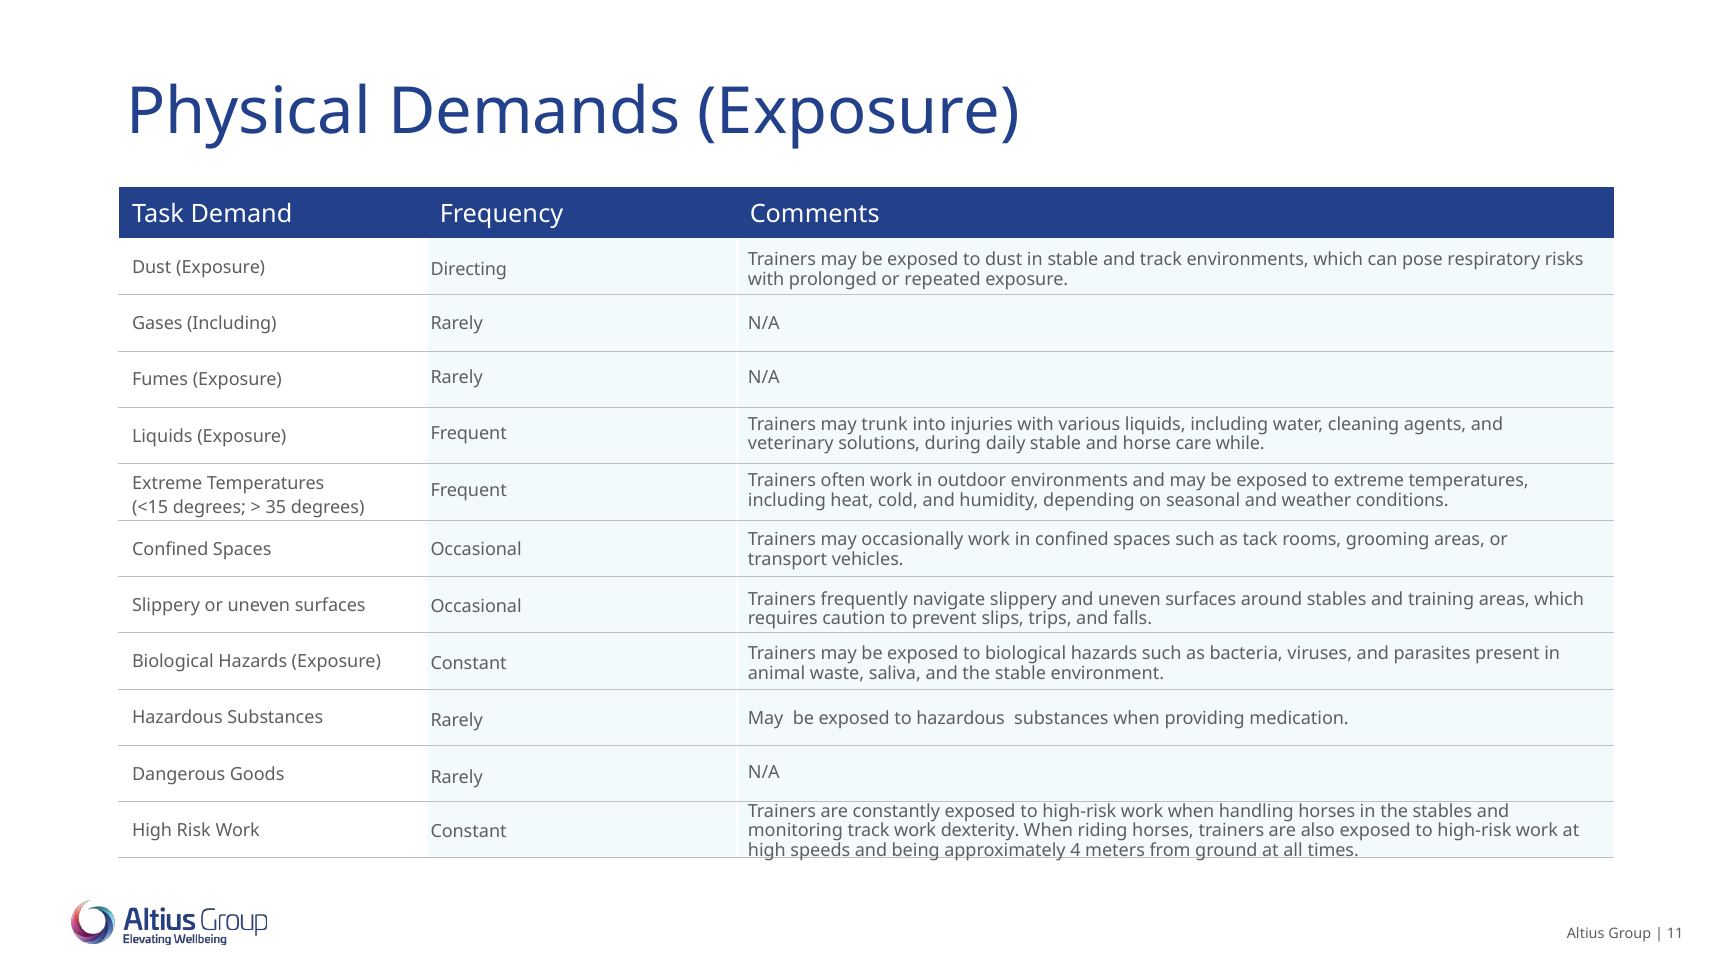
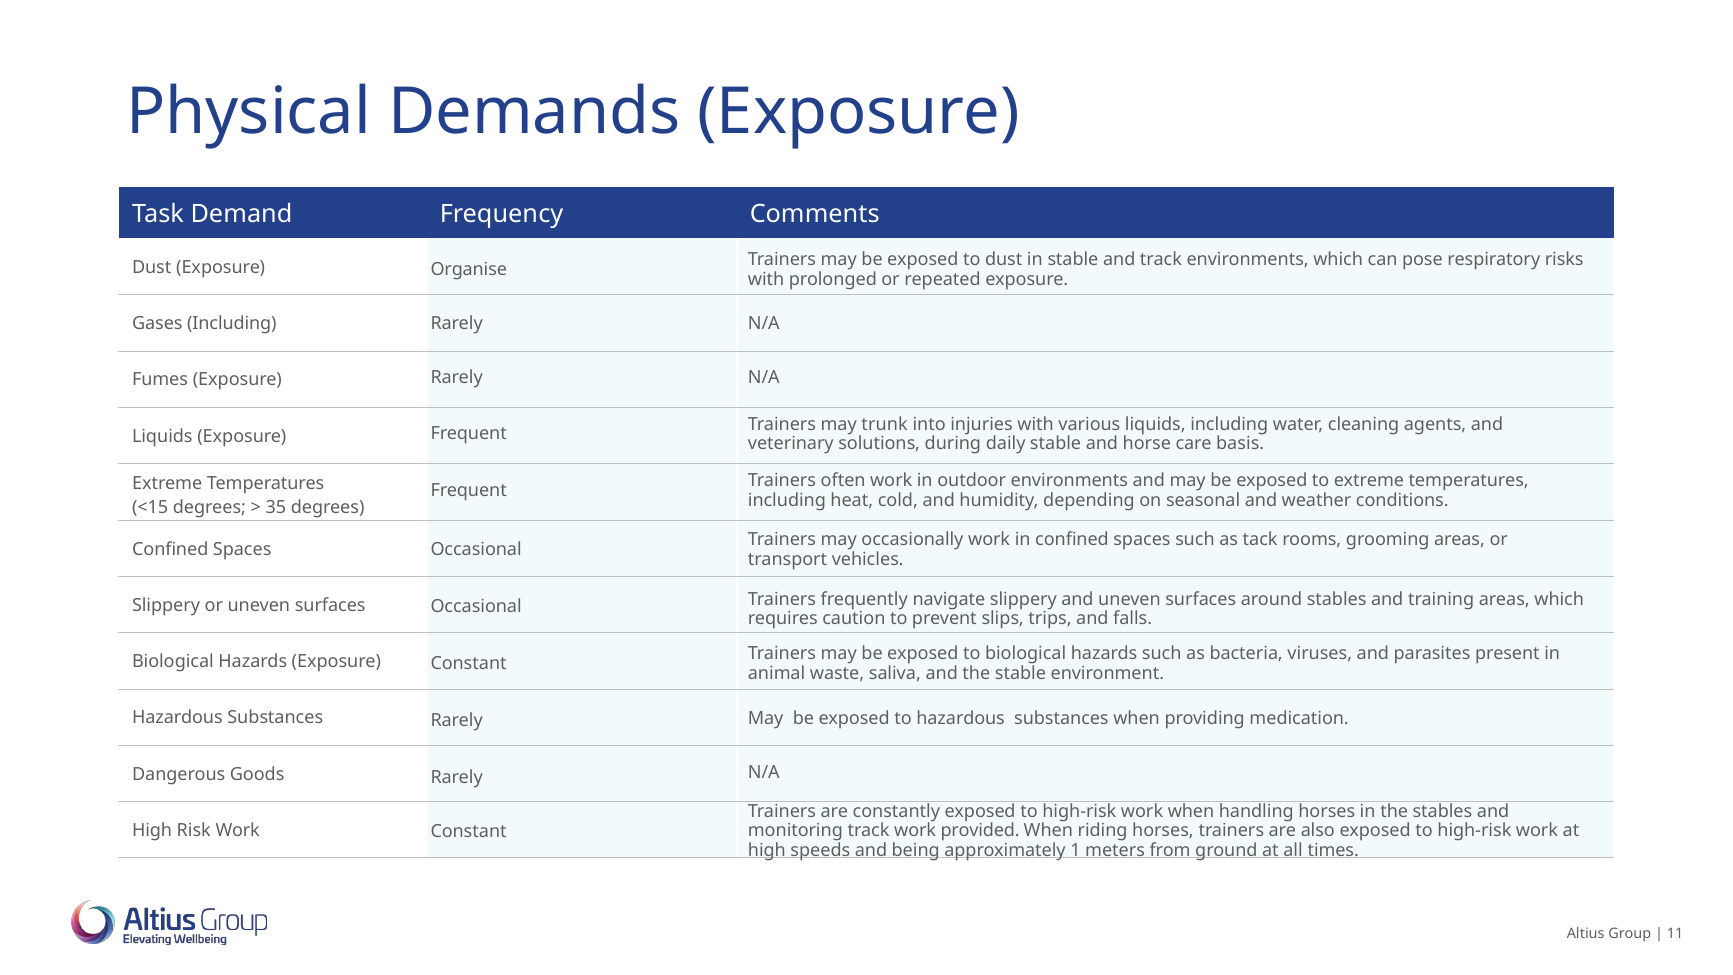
Directing: Directing -> Organise
while: while -> basis
dexterity: dexterity -> provided
4: 4 -> 1
